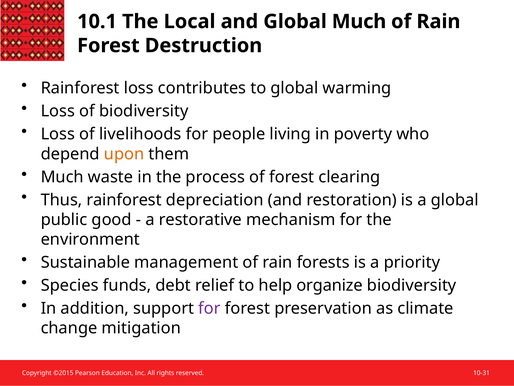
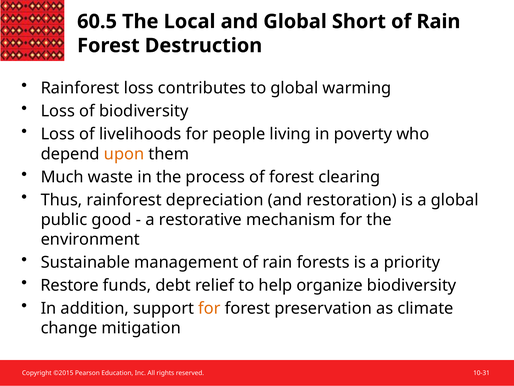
10.1: 10.1 -> 60.5
Global Much: Much -> Short
Species: Species -> Restore
for at (209, 308) colour: purple -> orange
